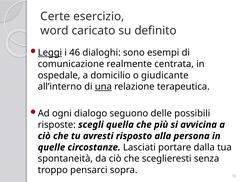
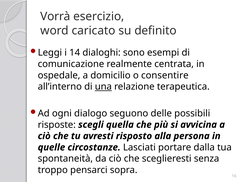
Certe: Certe -> Vorrà
Leggi underline: present -> none
46: 46 -> 14
giudicante: giudicante -> consentire
